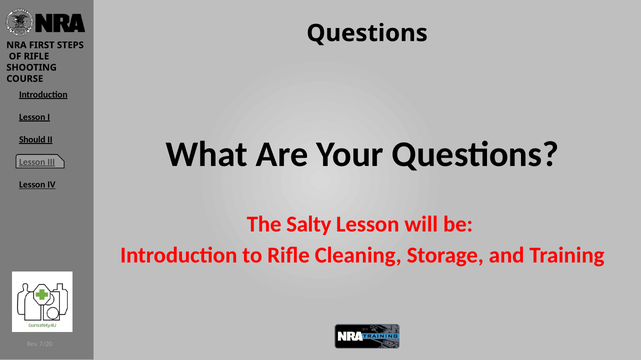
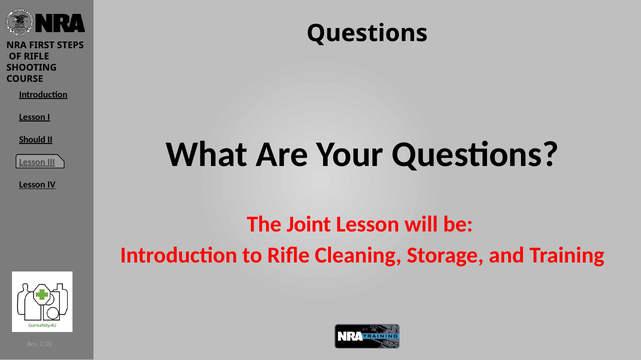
Salty: Salty -> Joint
